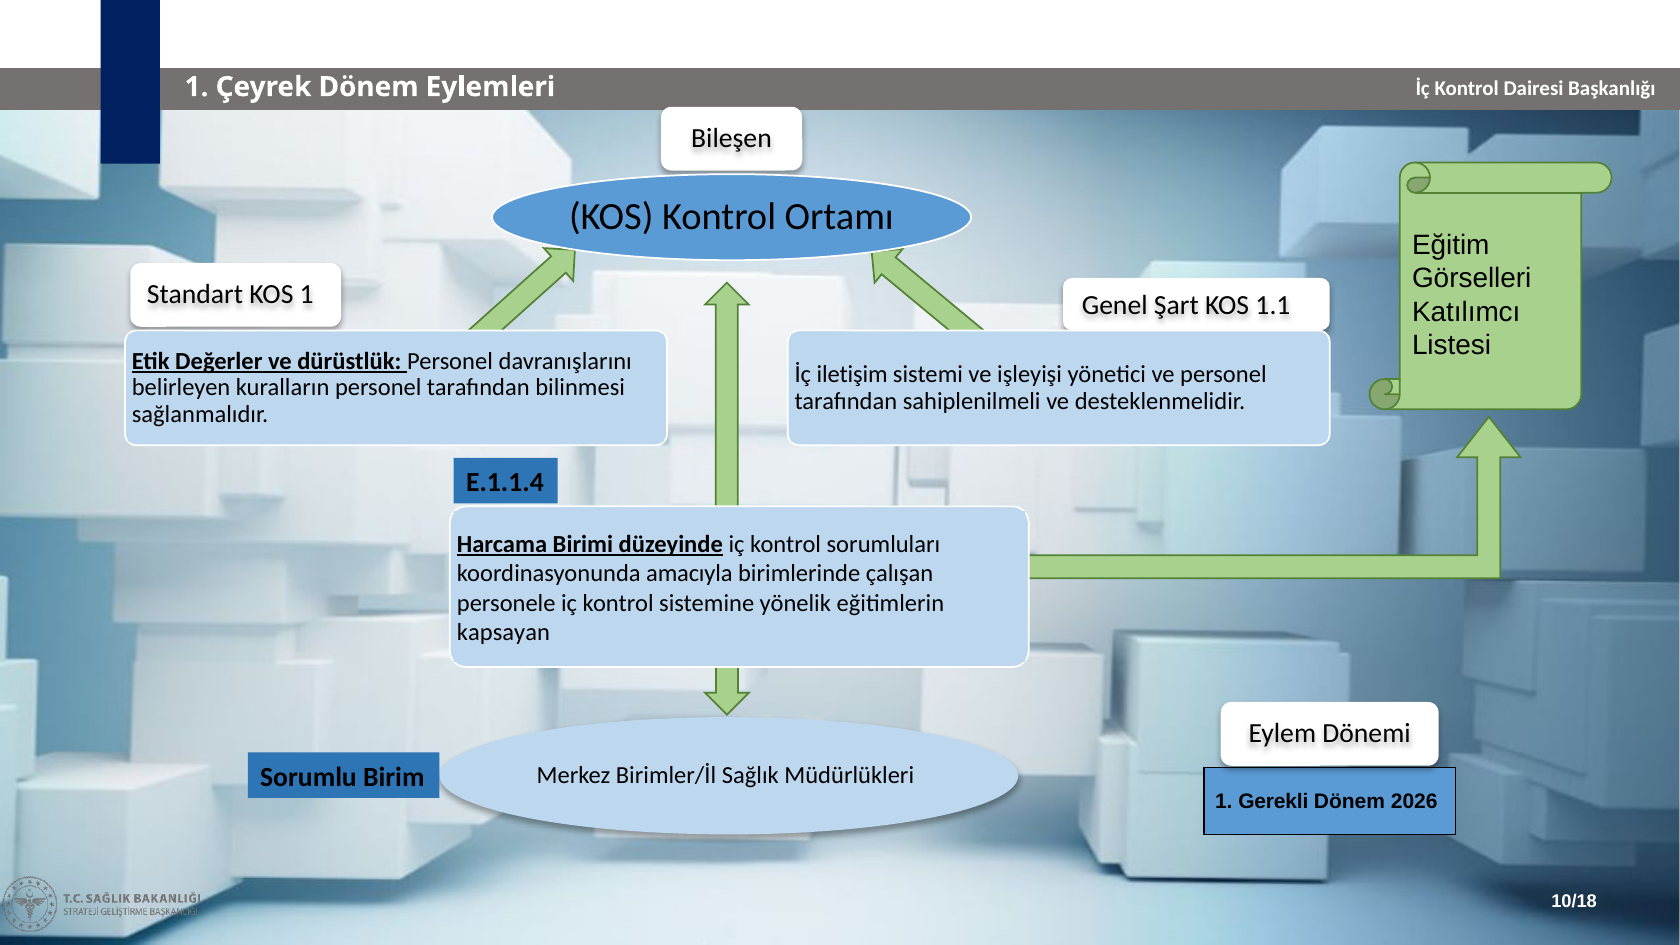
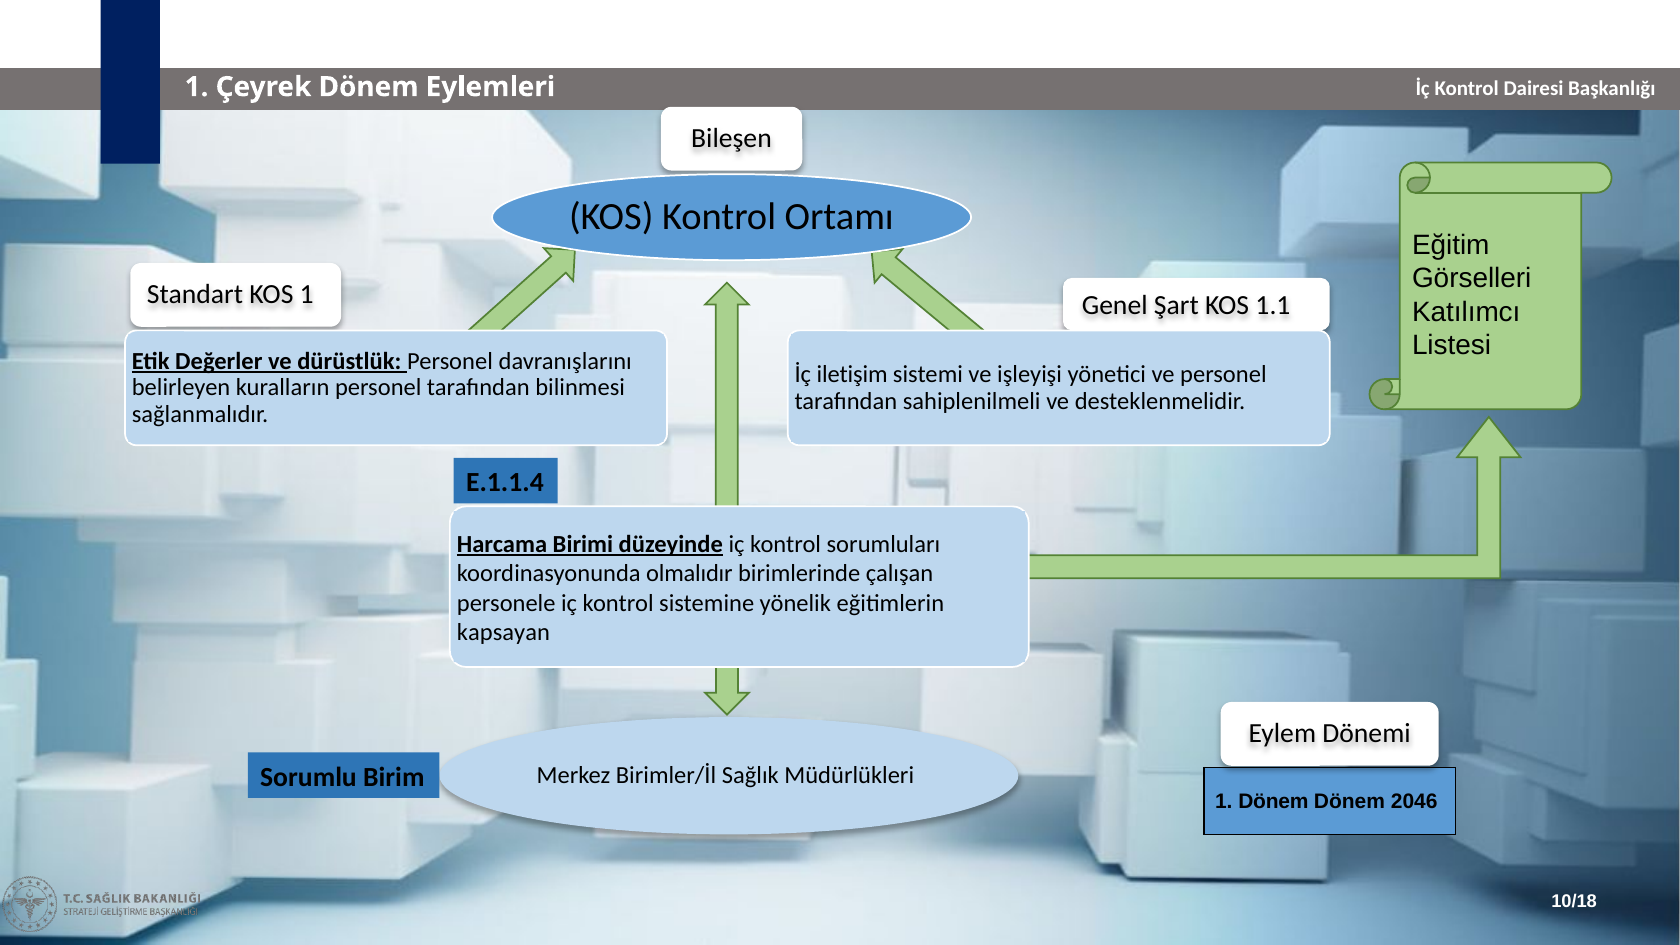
amacıyla: amacıyla -> olmalıdır
1 Gerekli: Gerekli -> Dönem
2026: 2026 -> 2046
